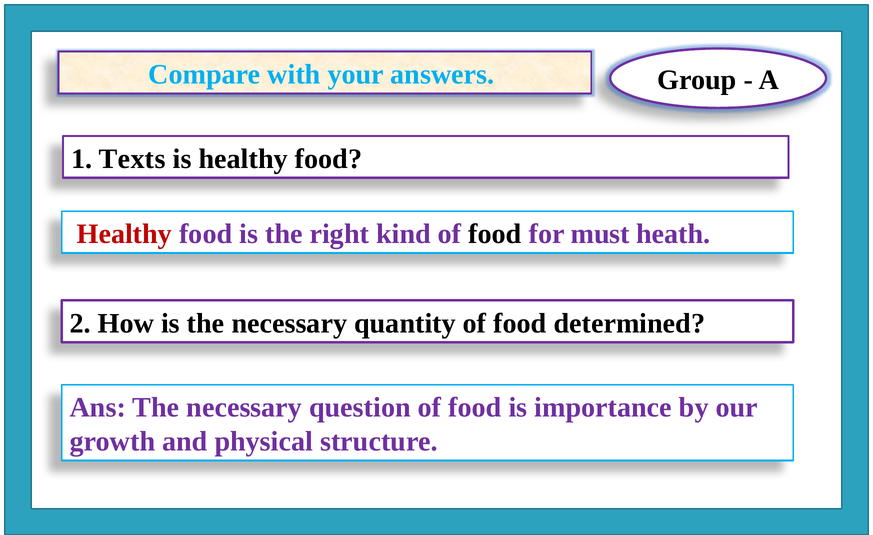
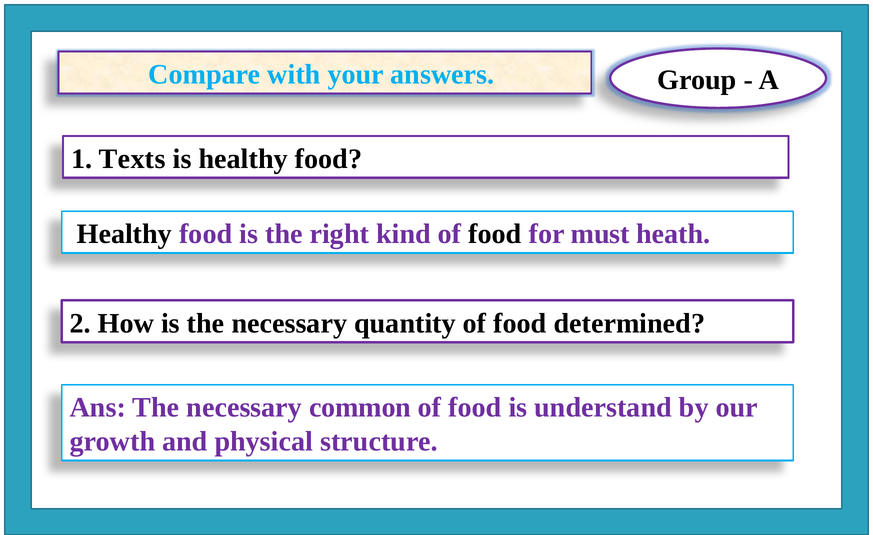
Healthy at (124, 234) colour: red -> black
question: question -> common
importance: importance -> understand
